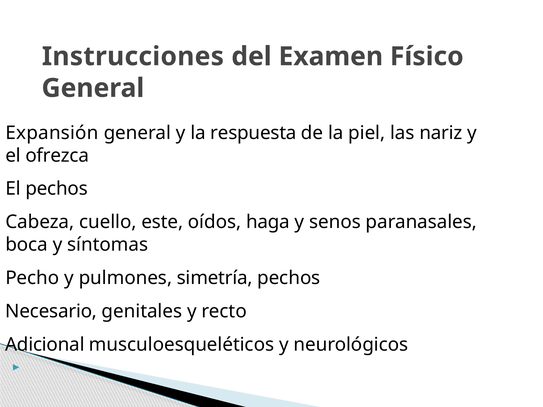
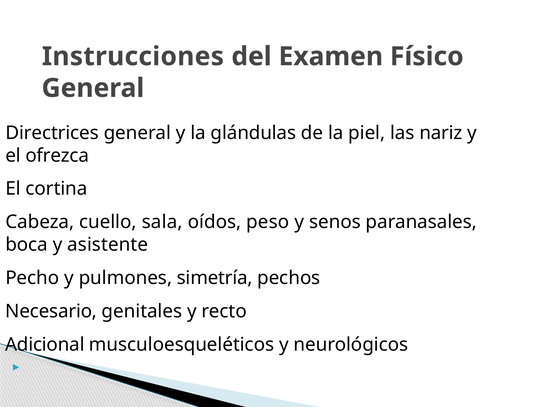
Expansión: Expansión -> Directrices
respuesta: respuesta -> glándulas
El pechos: pechos -> cortina
este: este -> sala
haga: haga -> peso
síntomas: síntomas -> asistente
